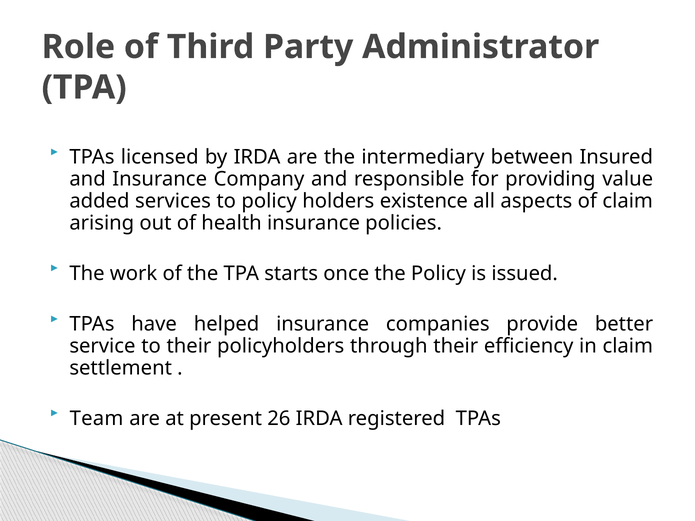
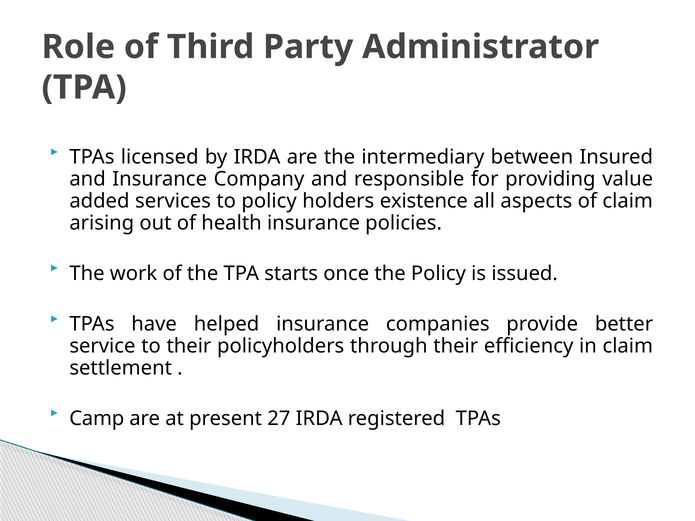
Team: Team -> Camp
26: 26 -> 27
